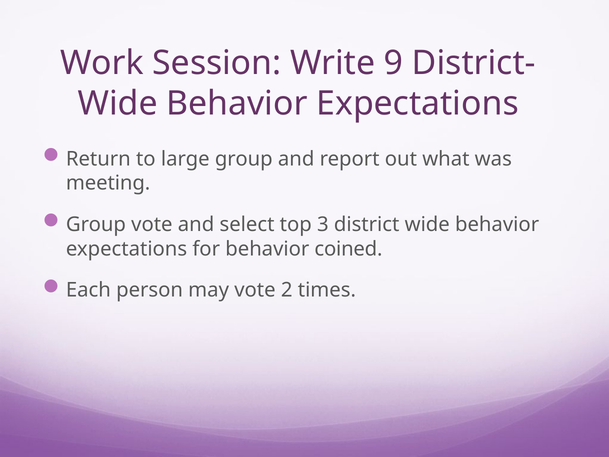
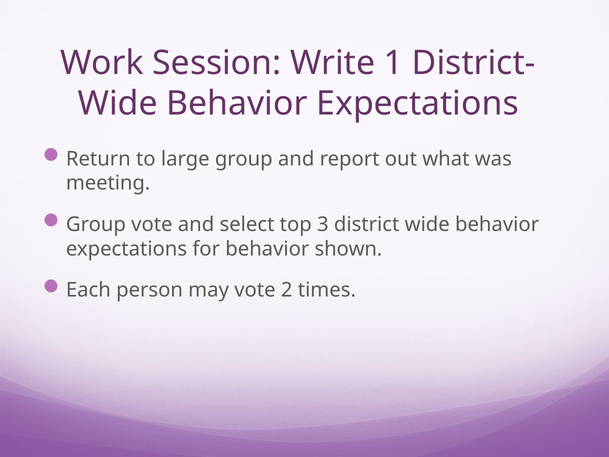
9: 9 -> 1
coined: coined -> shown
